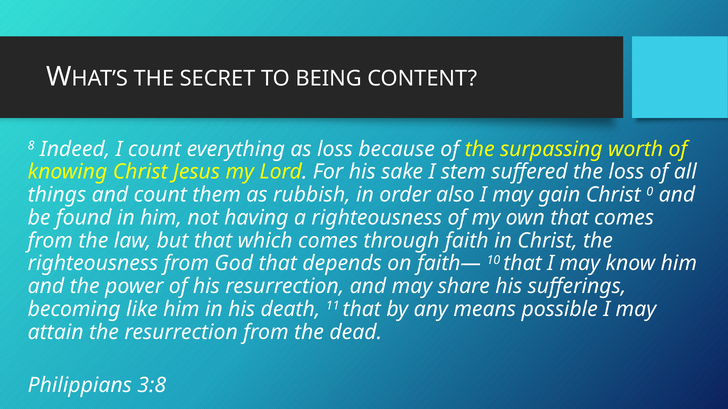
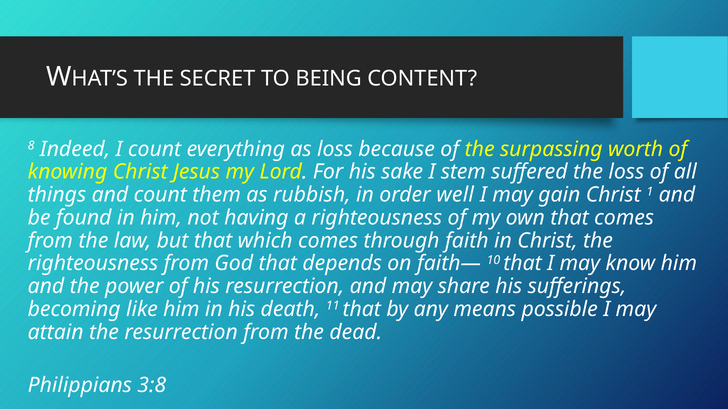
also: also -> well
0: 0 -> 1
